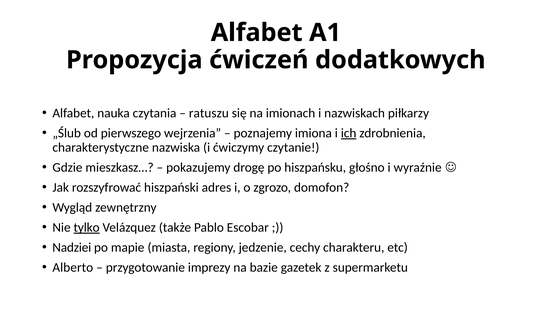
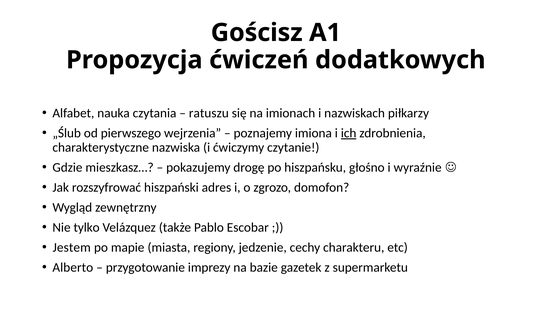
Alfabet at (257, 33): Alfabet -> Gościsz
tylko underline: present -> none
Nadziei: Nadziei -> Jestem
